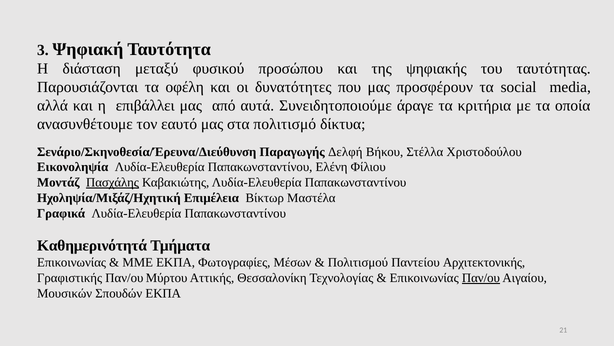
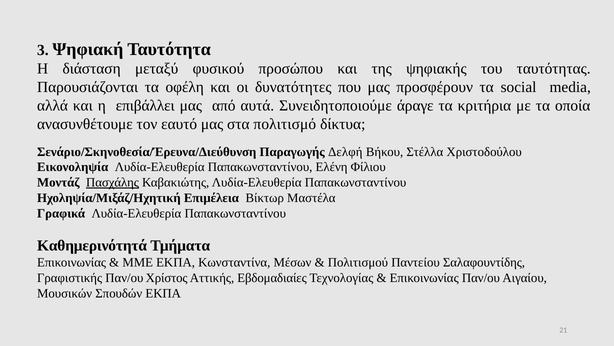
Φωτογραφίες: Φωτογραφίες -> Κωνσταντίνα
Αρχιτεκτονικής: Αρχιτεκτονικής -> Σαλαφουντίδης
Μύρτου: Μύρτου -> Χρίστος
Θεσσαλονίκη: Θεσσαλονίκη -> Εβδομαδιαίες
Παν/ου at (481, 277) underline: present -> none
